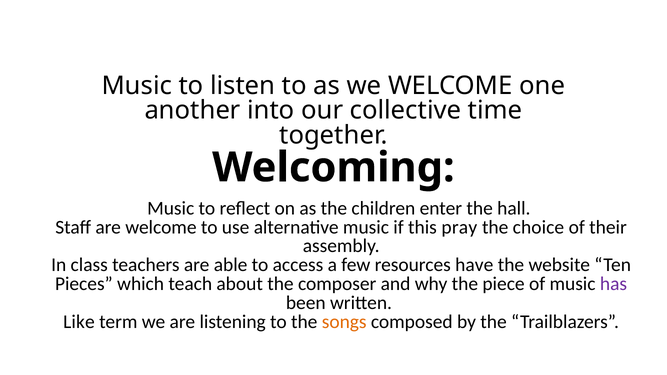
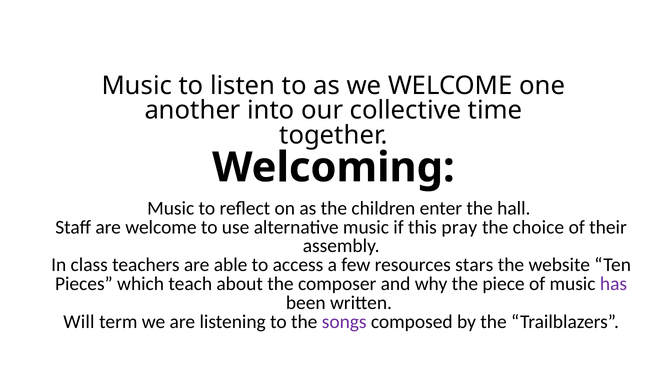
have: have -> stars
Like: Like -> Will
songs colour: orange -> purple
